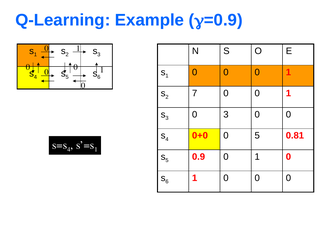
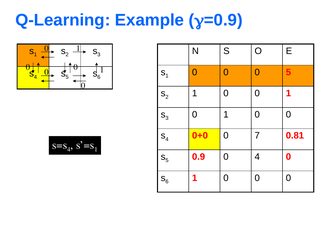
1 at (288, 72): 1 -> 5
7 at (195, 93): 7 -> 1
3 at (226, 115): 3 -> 1
0 5: 5 -> 7
0.9 0 1: 1 -> 4
